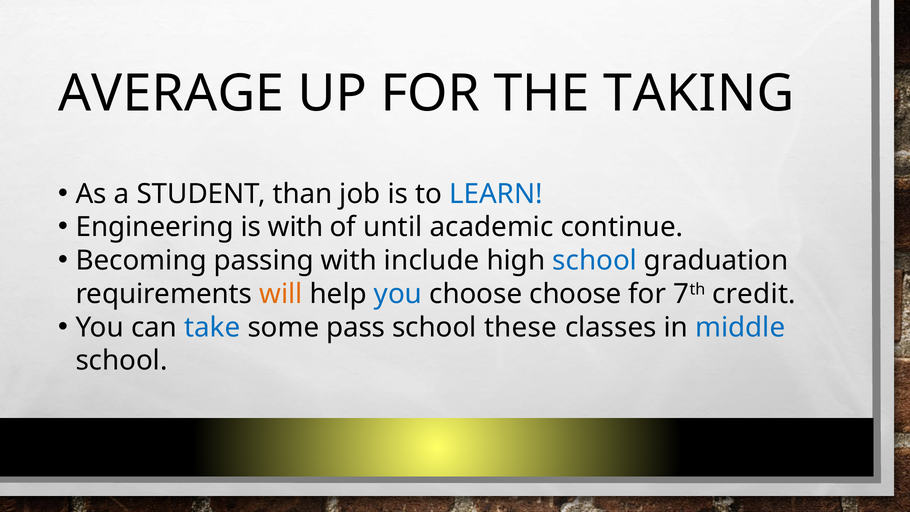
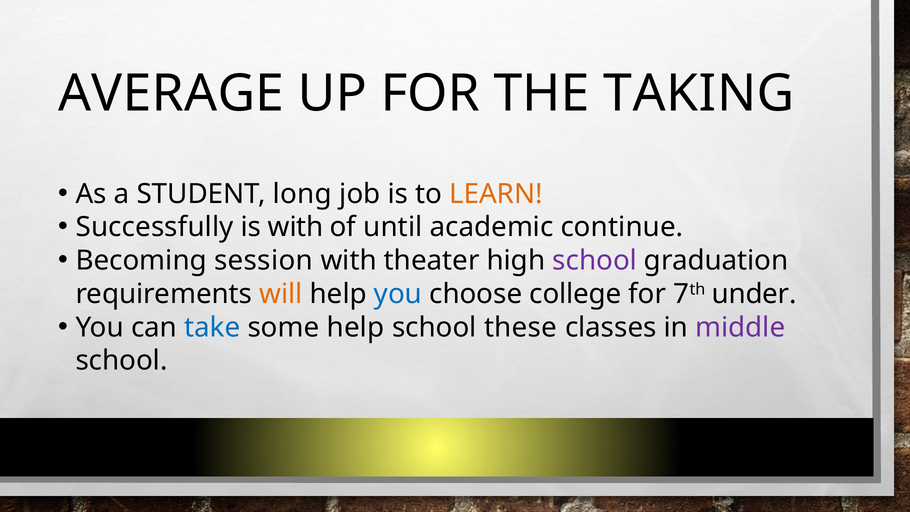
than: than -> long
LEARN colour: blue -> orange
Engineering: Engineering -> Successfully
passing: passing -> session
include: include -> theater
school at (595, 261) colour: blue -> purple
choose choose: choose -> college
credit: credit -> under
some pass: pass -> help
middle colour: blue -> purple
